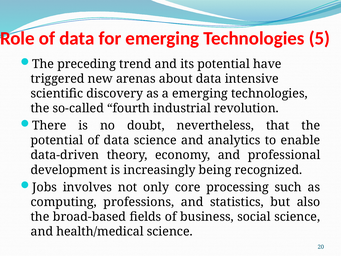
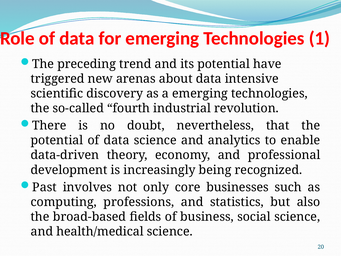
5: 5 -> 1
Jobs: Jobs -> Past
processing: processing -> businesses
